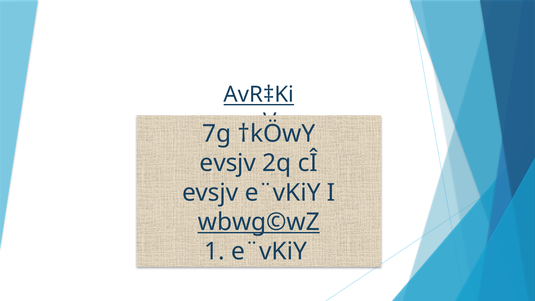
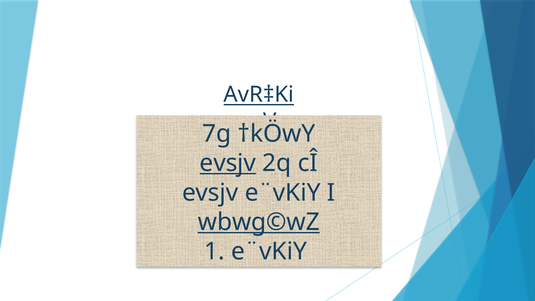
evsjv at (228, 163) underline: none -> present
